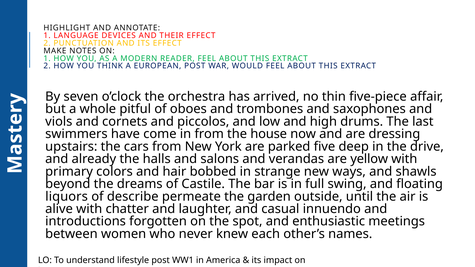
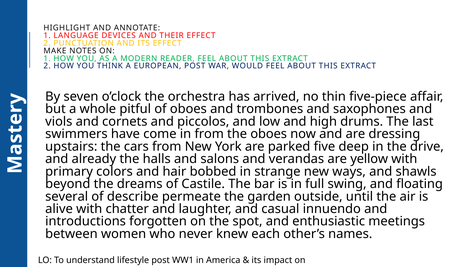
the house: house -> oboes
liquors: liquors -> several
